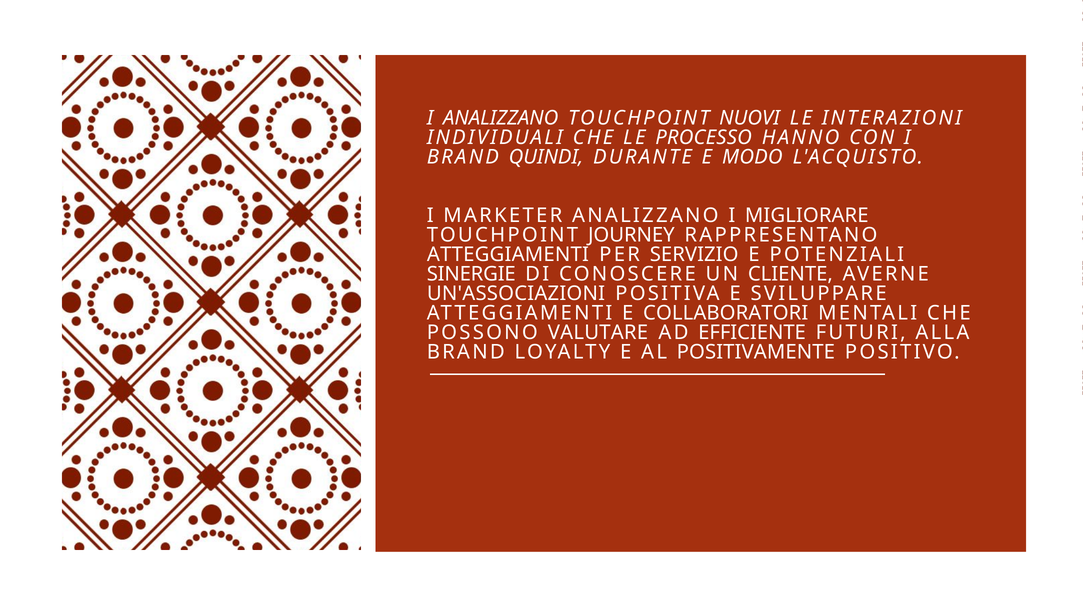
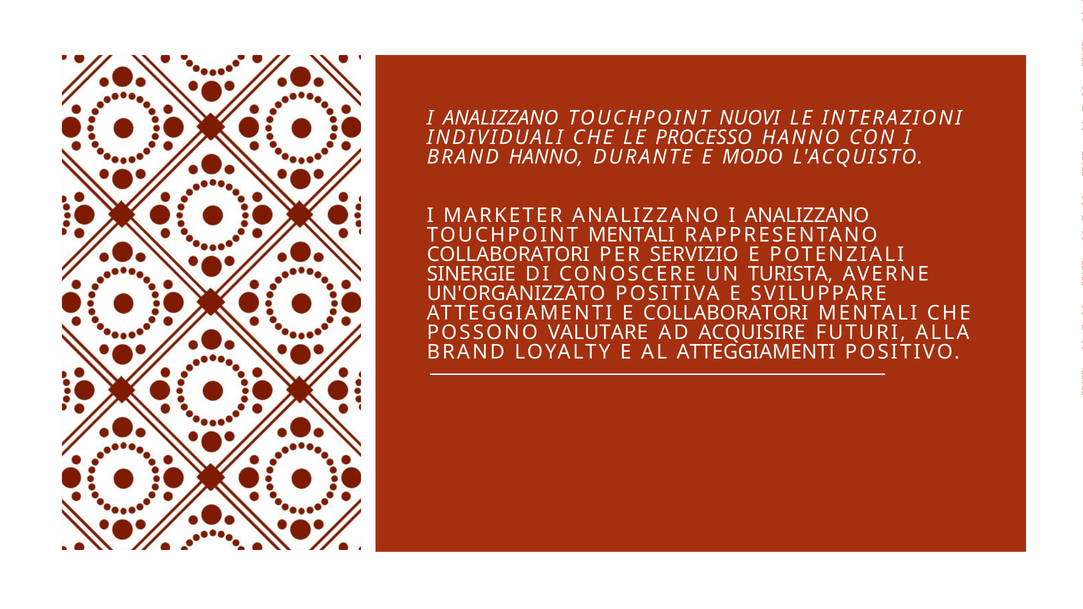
BRAND QUINDI: QUINDI -> HANNO
ANALIZZANO I MIGLIORARE: MIGLIORARE -> ANALIZZANO
TOUCHPOINT JOURNEY: JOURNEY -> MENTALI
ATTEGGIAMENTI at (508, 255): ATTEGGIAMENTI -> COLLABORATORI
CLIENTE: CLIENTE -> TURISTA
UN'ASSOCIAZIONI: UN'ASSOCIAZIONI -> UN'ORGANIZZATO
EFFICIENTE: EFFICIENTE -> ACQUISIRE
AL POSITIVAMENTE: POSITIVAMENTE -> ATTEGGIAMENTI
